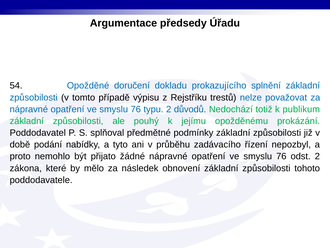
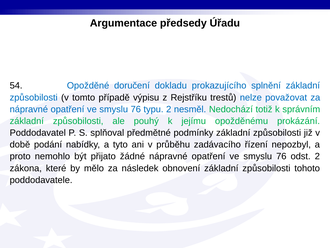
důvodů: důvodů -> nesměl
publikum: publikum -> správním
